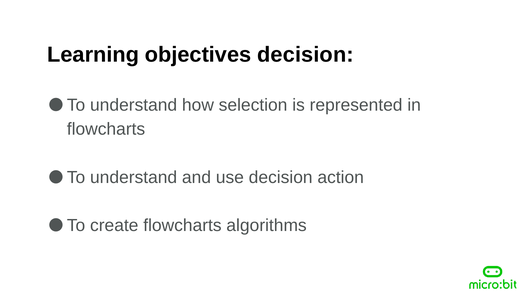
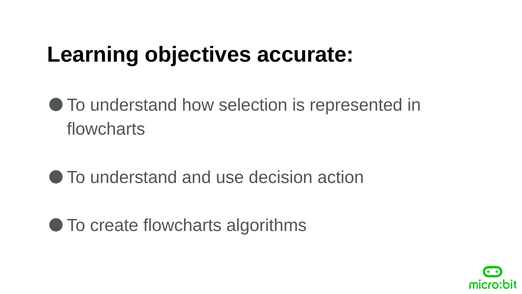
objectives decision: decision -> accurate
